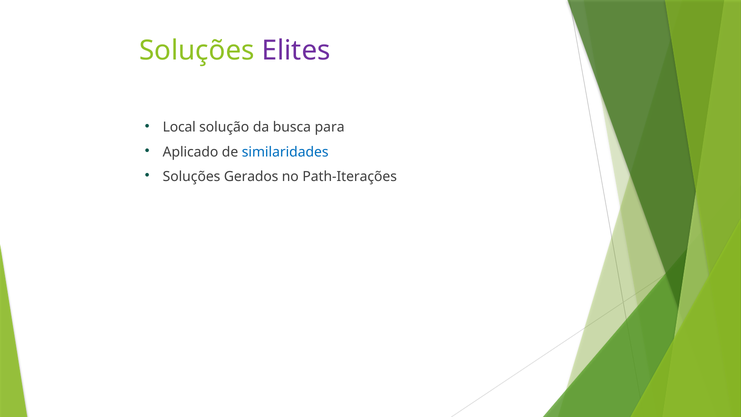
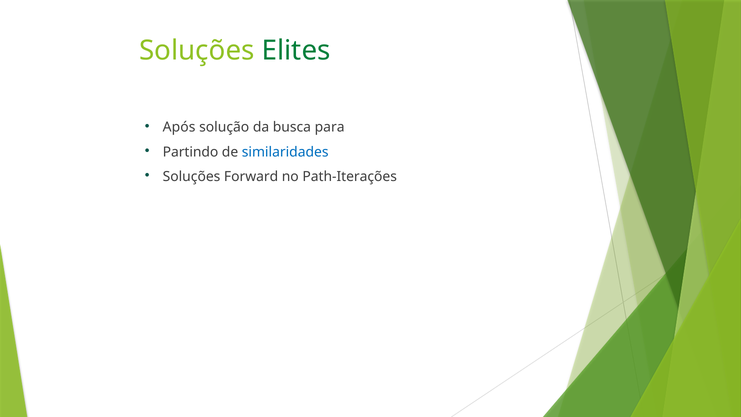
Elites colour: purple -> green
Local: Local -> Após
Aplicado: Aplicado -> Partindo
Gerados: Gerados -> Forward
